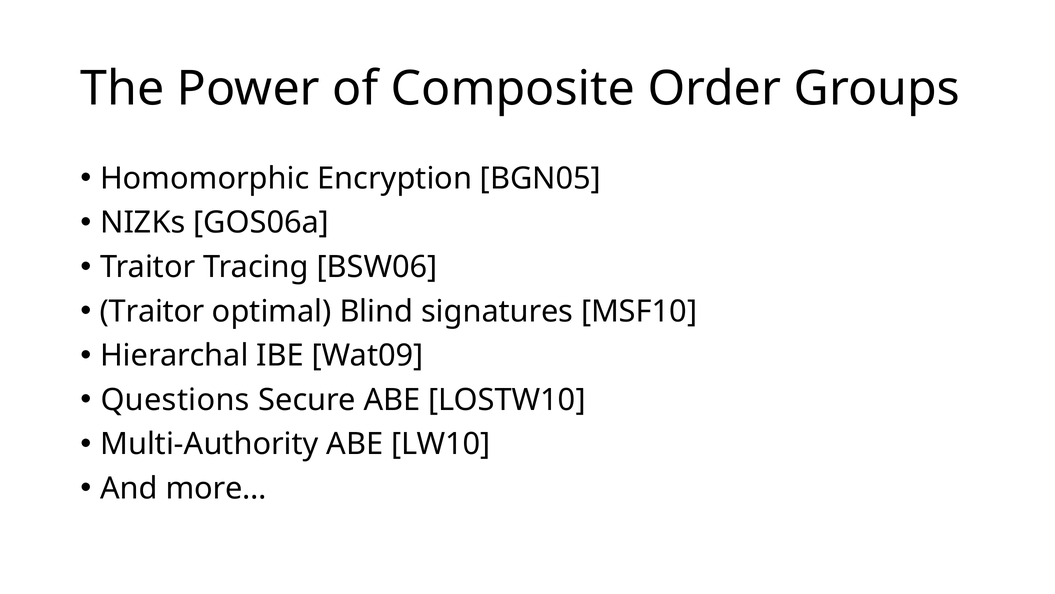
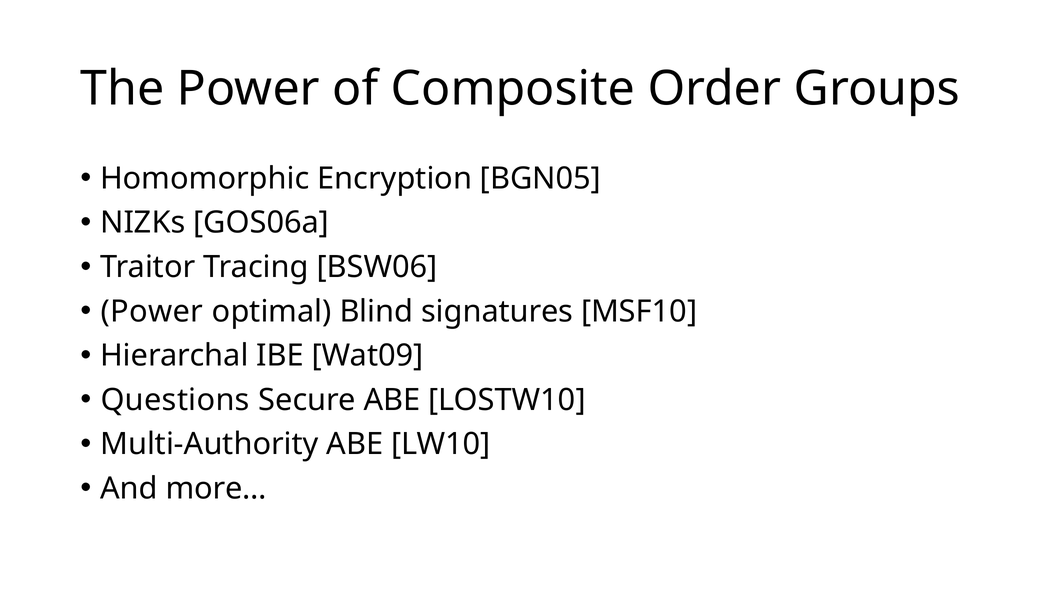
Traitor at (152, 311): Traitor -> Power
